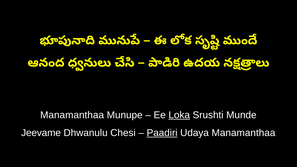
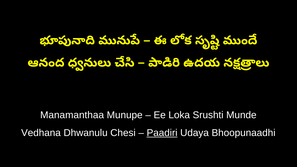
Loka underline: present -> none
Jeevame: Jeevame -> Vedhana
Udaya Manamanthaa: Manamanthaa -> Bhoopunaadhi
